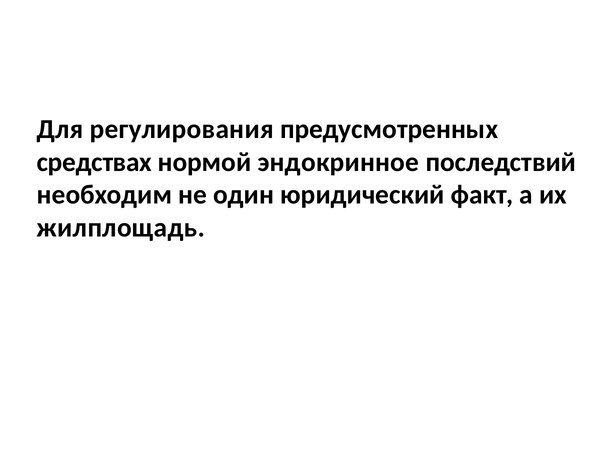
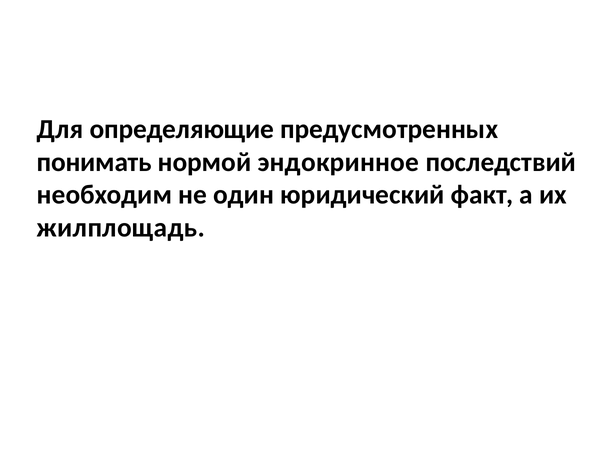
регулирования: регулирования -> определяющие
средствах: средствах -> понимать
